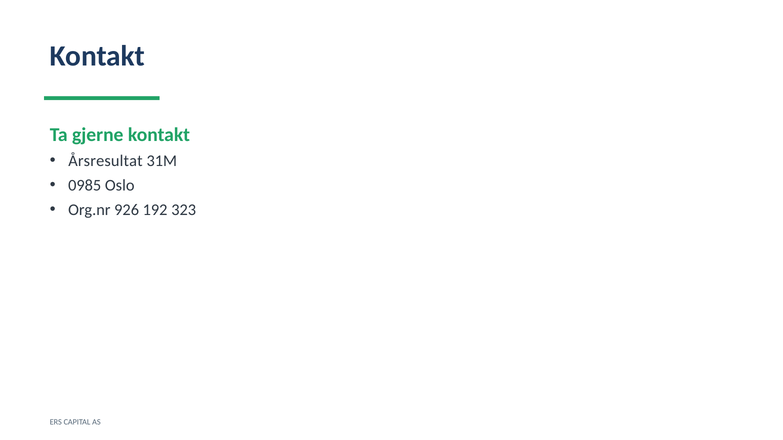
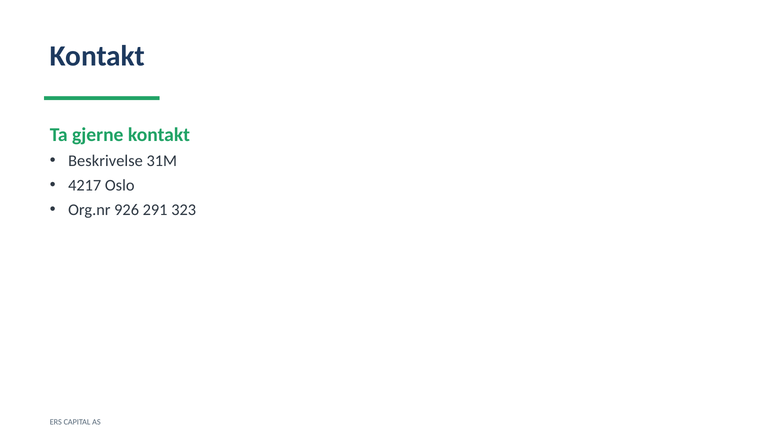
Årsresultat: Årsresultat -> Beskrivelse
0985: 0985 -> 4217
192: 192 -> 291
